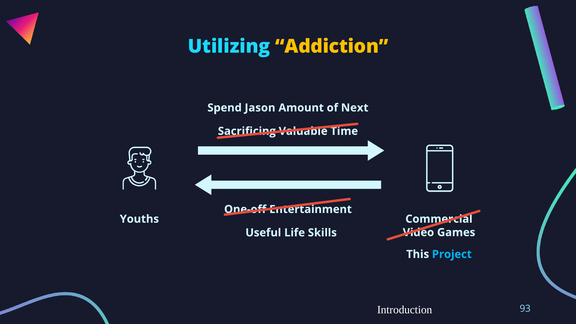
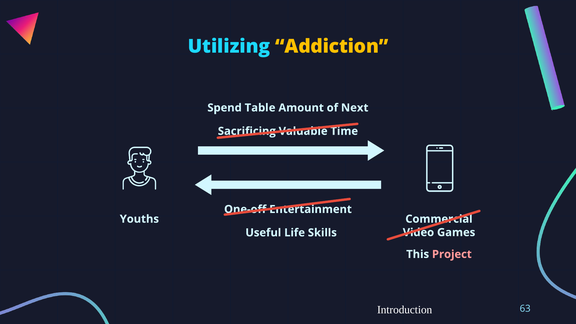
Jason: Jason -> Table
Project colour: light blue -> pink
93: 93 -> 63
